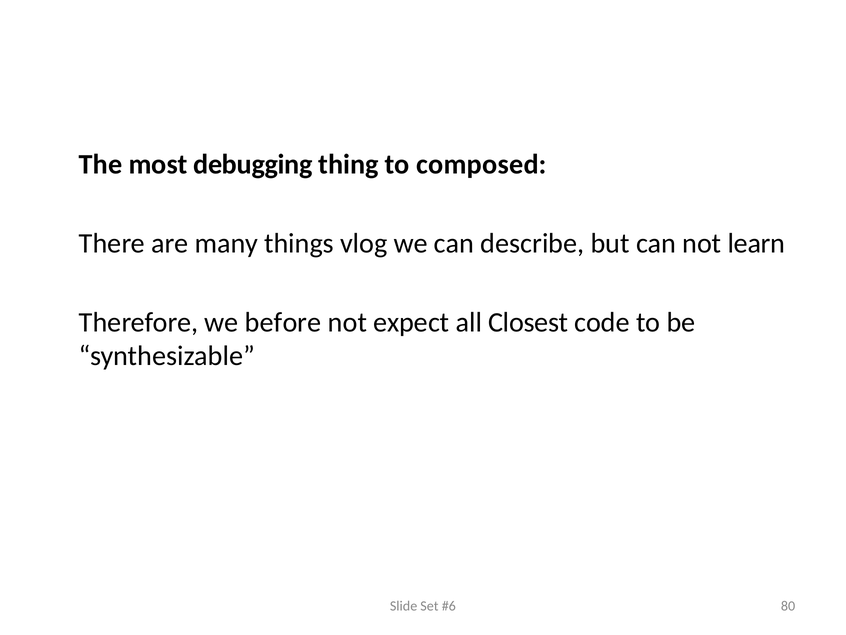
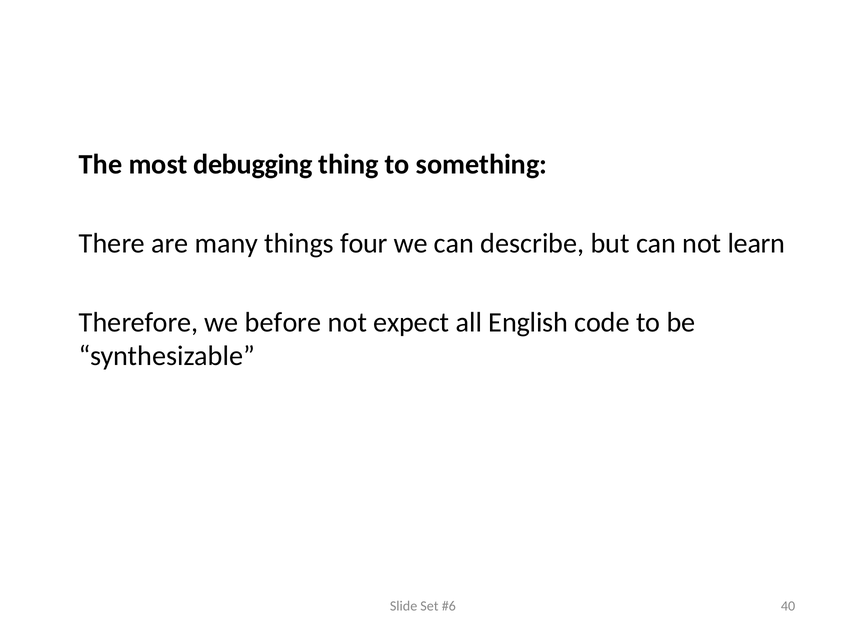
composed: composed -> something
vlog: vlog -> four
Closest: Closest -> English
80: 80 -> 40
